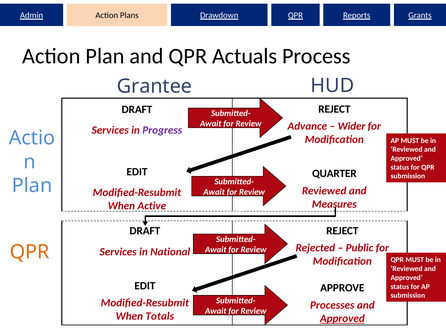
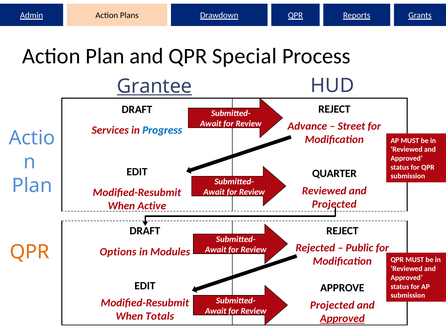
Actuals: Actuals -> Special
Grantee underline: none -> present
Wider: Wider -> Street
Progress colour: purple -> blue
Measures at (334, 204): Measures -> Projected
Services at (118, 252): Services -> Options
National: National -> Modules
Processes at (332, 306): Processes -> Projected
